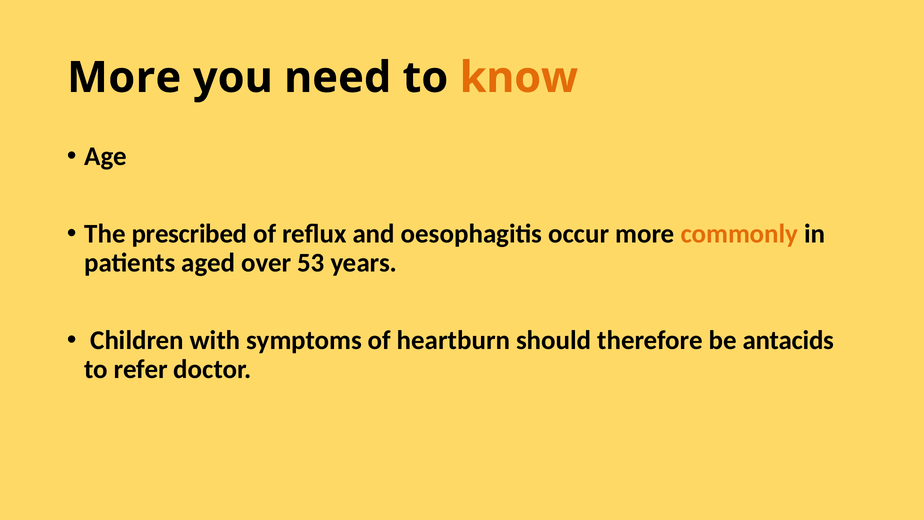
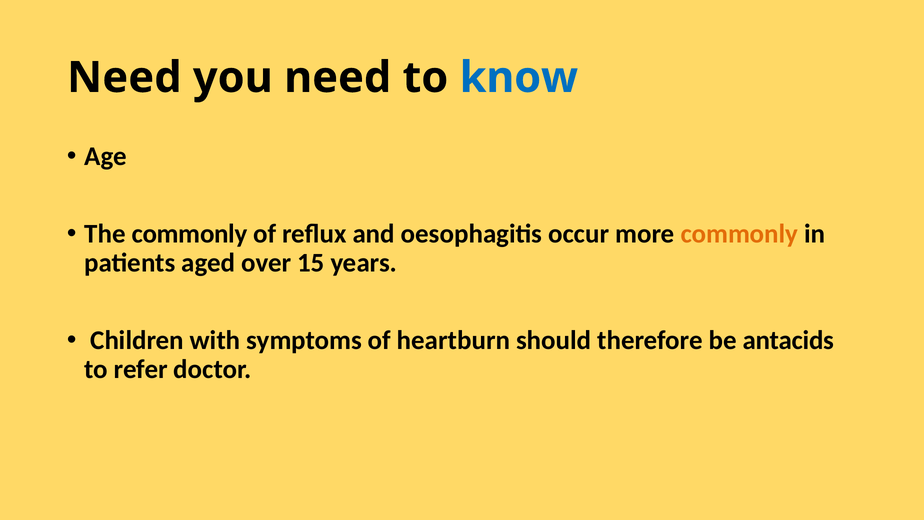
More at (124, 78): More -> Need
know colour: orange -> blue
The prescribed: prescribed -> commonly
53: 53 -> 15
